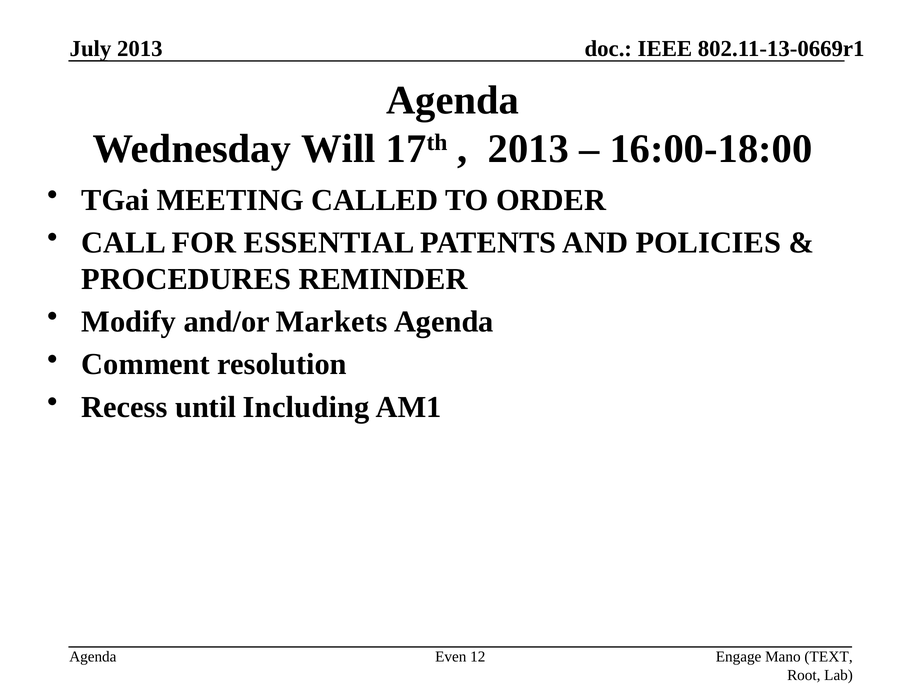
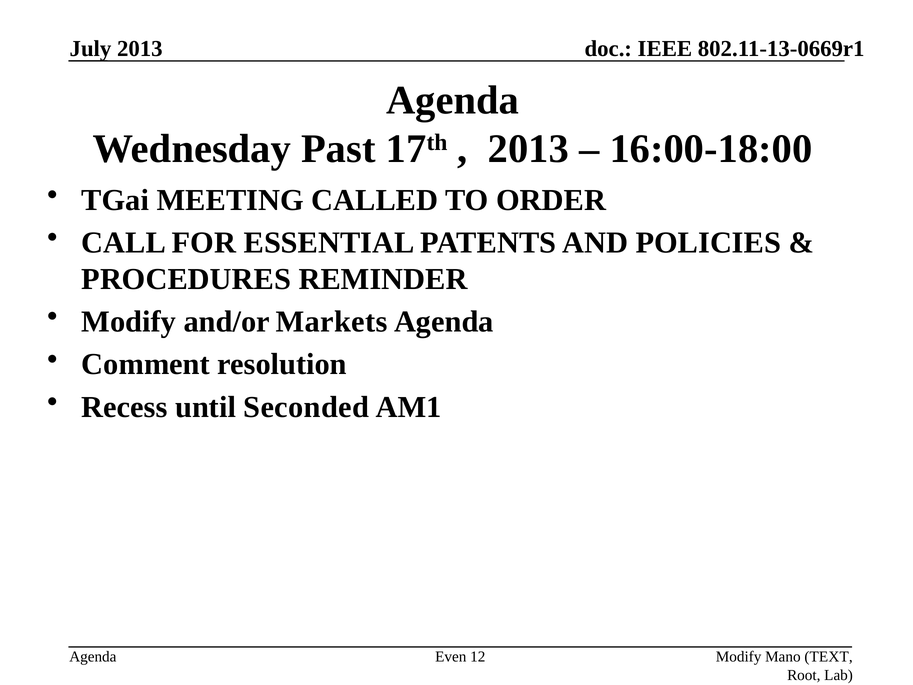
Will: Will -> Past
Including: Including -> Seconded
Engage at (739, 657): Engage -> Modify
